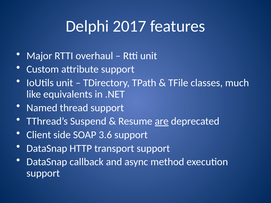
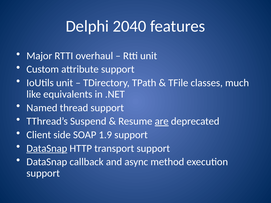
2017: 2017 -> 2040
3.6: 3.6 -> 1.9
DataSnap at (47, 149) underline: none -> present
